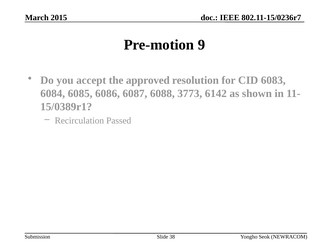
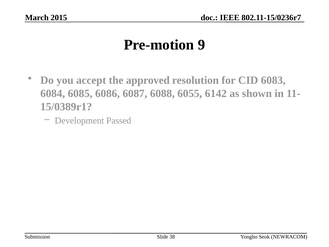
3773: 3773 -> 6055
Recirculation: Recirculation -> Development
